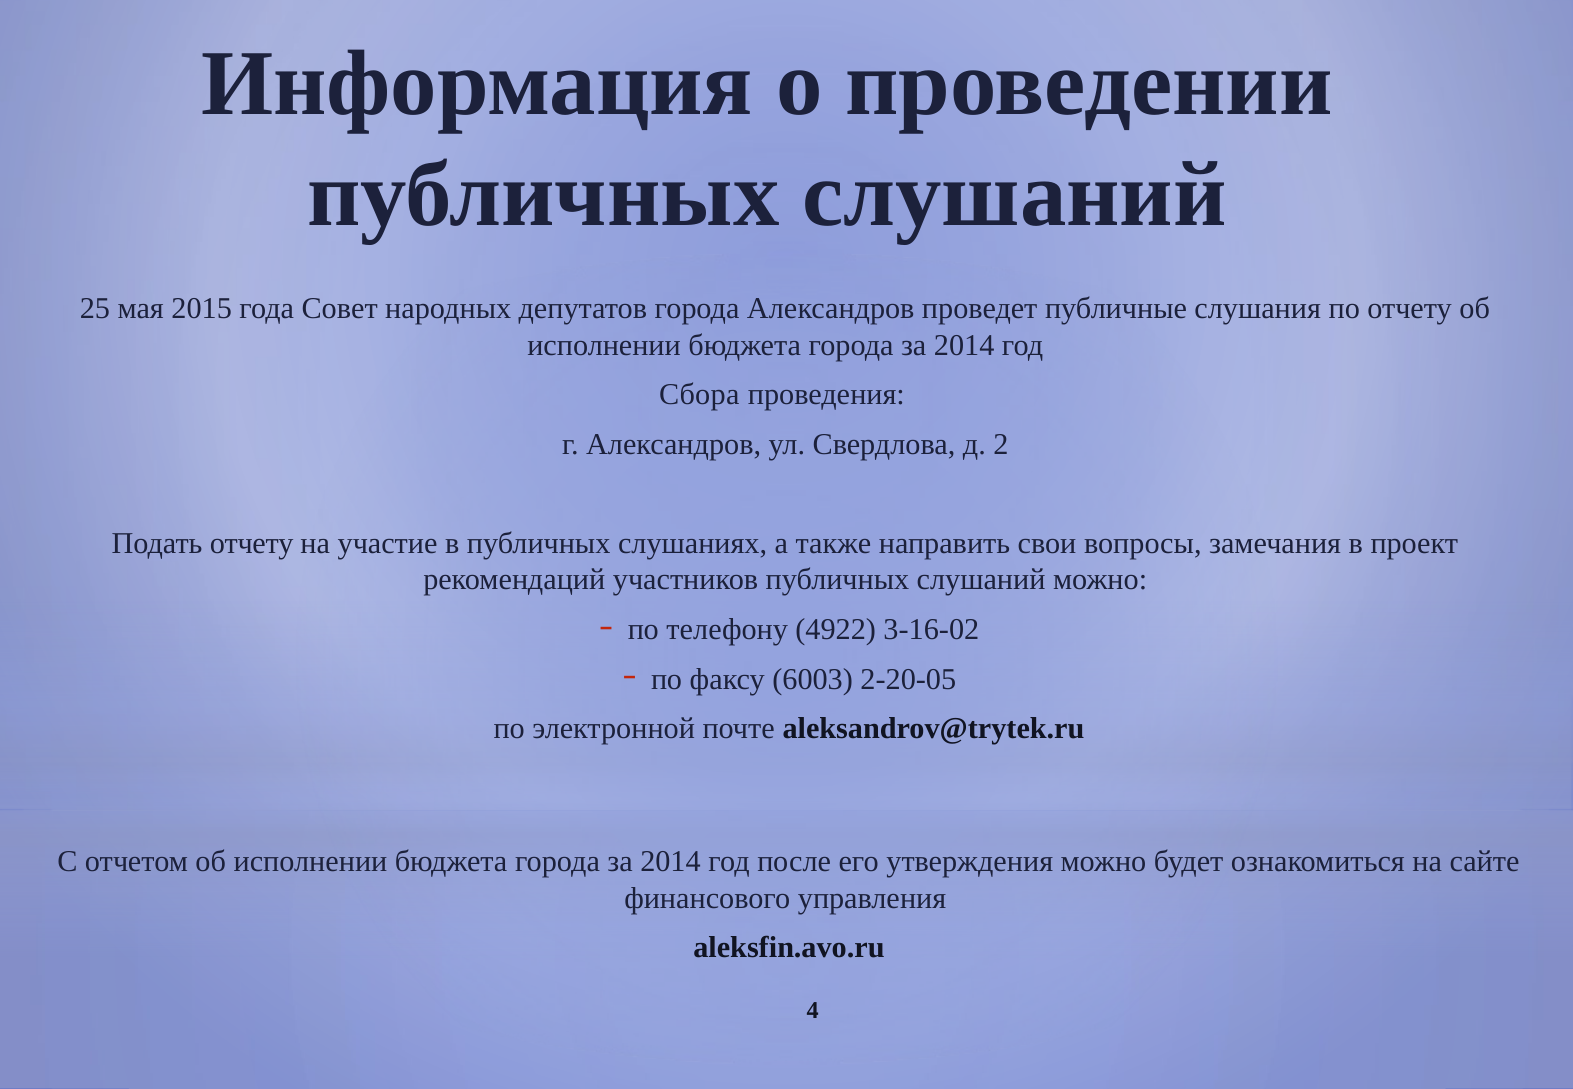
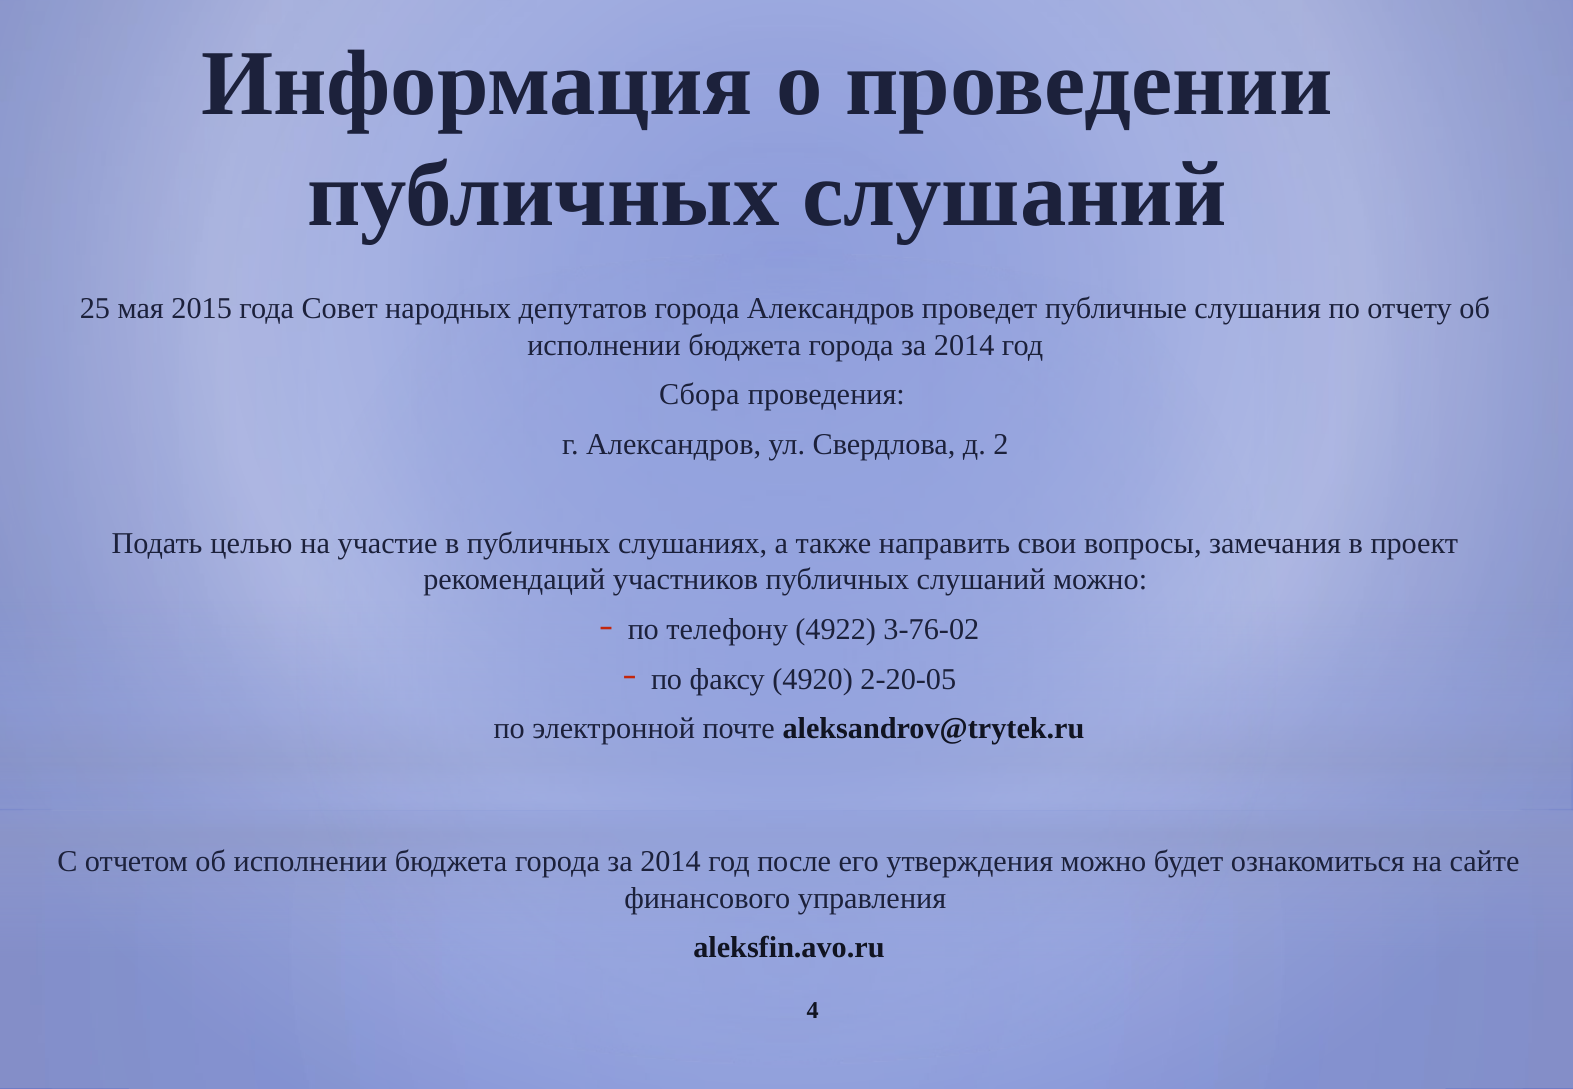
Подать отчету: отчету -> целью
3-16-02: 3-16-02 -> 3-76-02
6003: 6003 -> 4920
